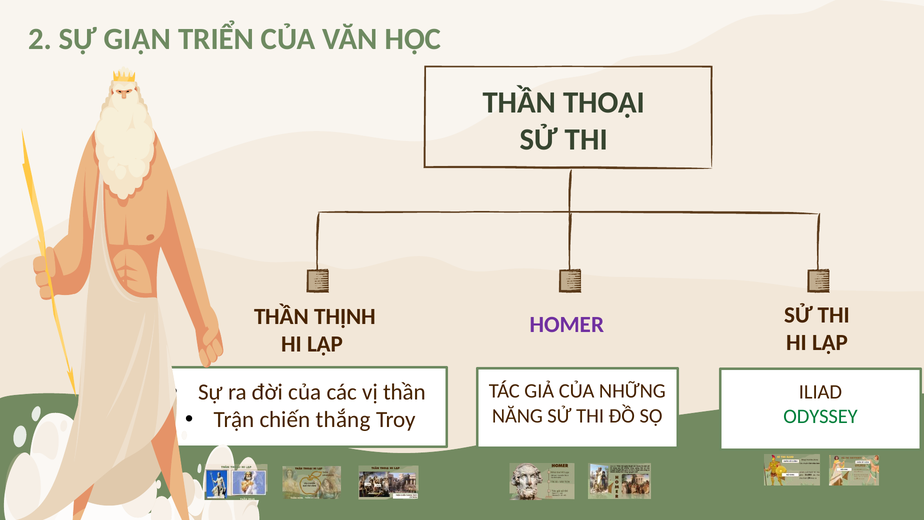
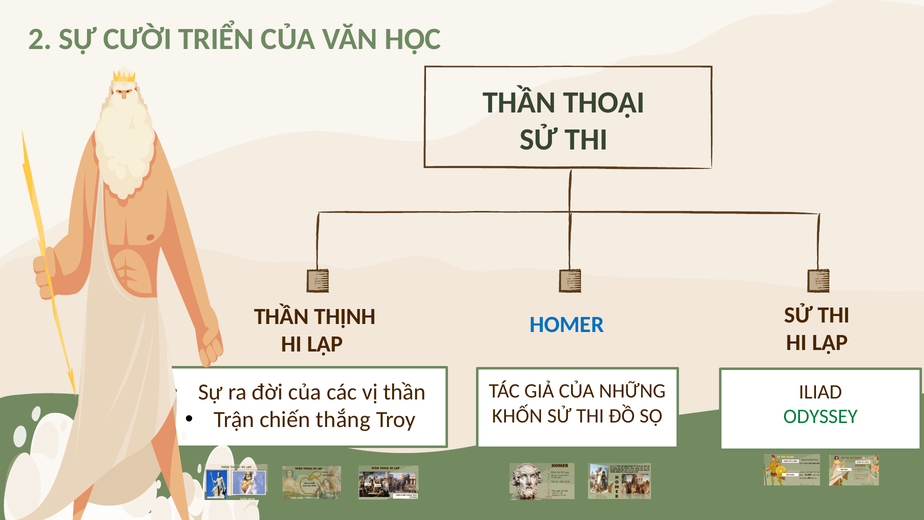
GIẬN: GIẬN -> CƯỜI
HOMER colour: purple -> blue
NĂNG: NĂNG -> KHỐN
